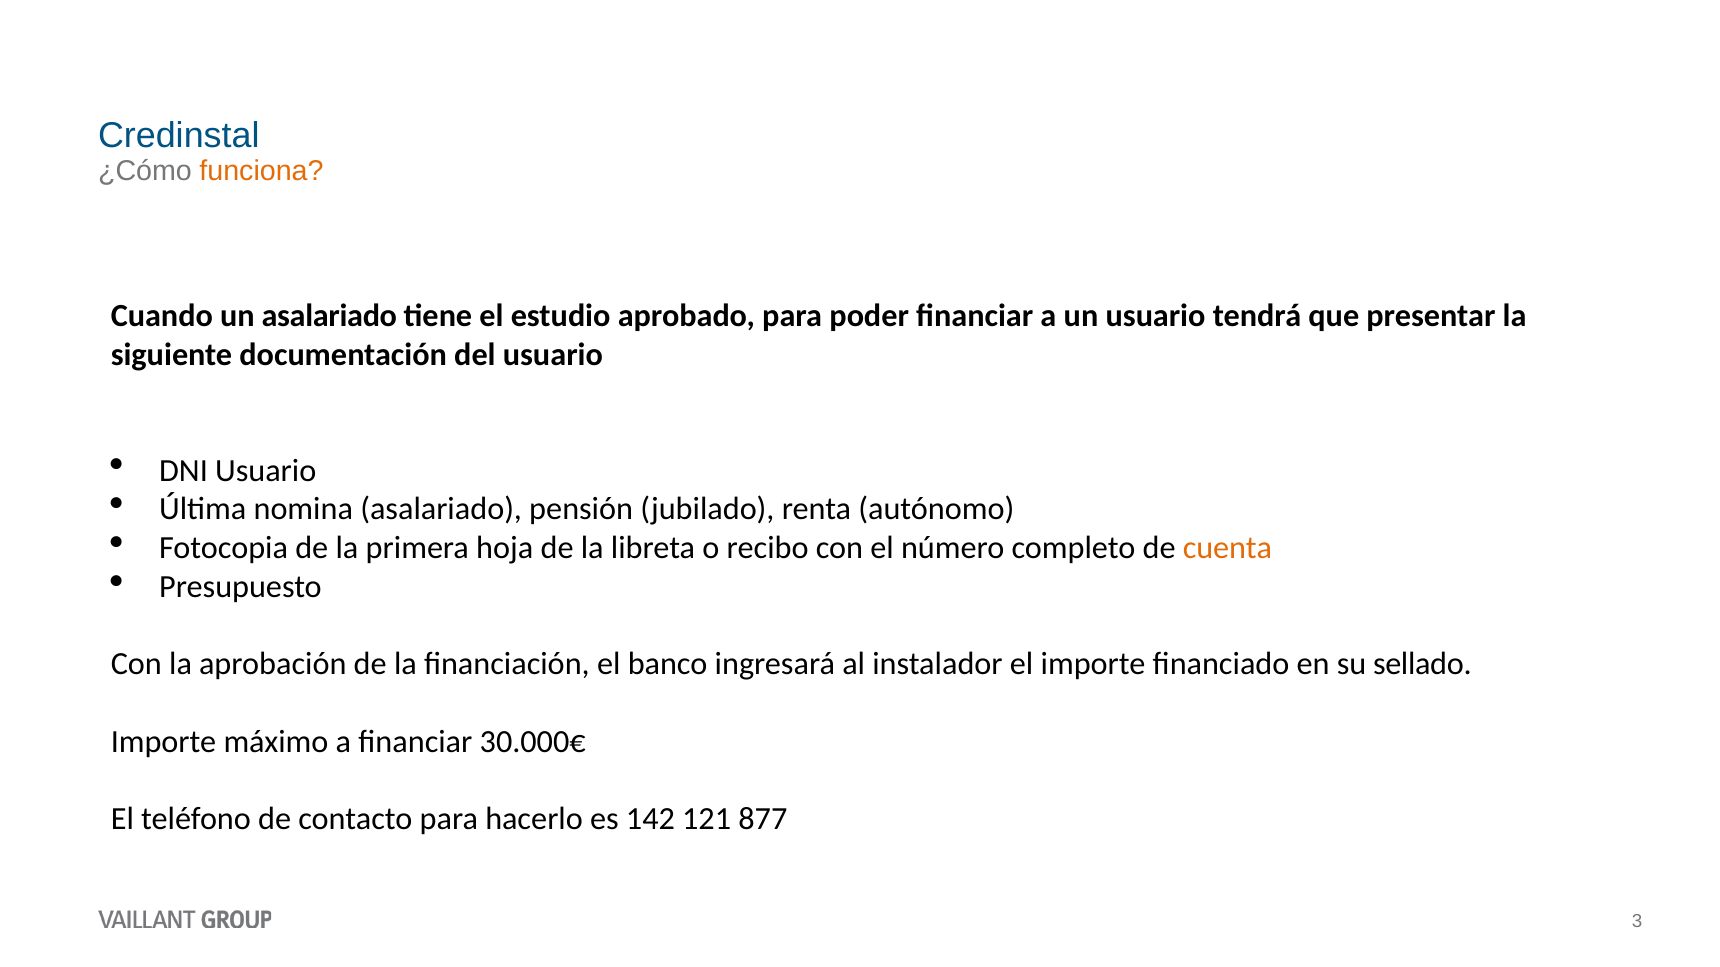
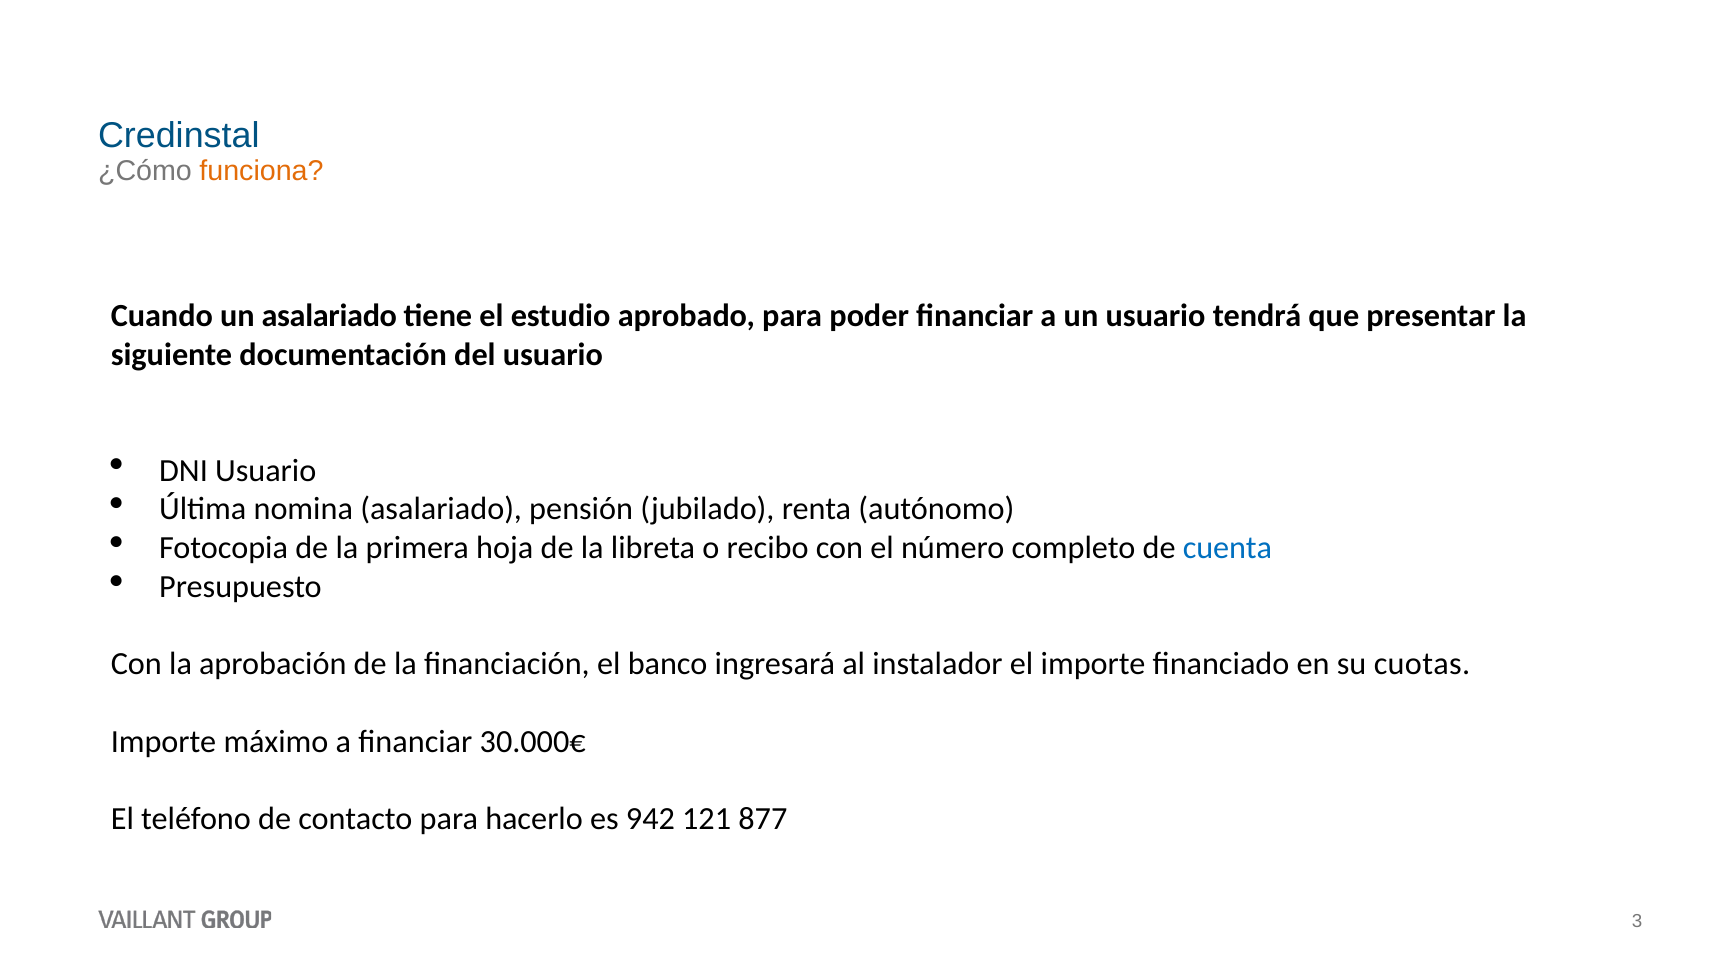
cuenta colour: orange -> blue
sellado: sellado -> cuotas
142: 142 -> 942
